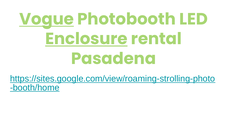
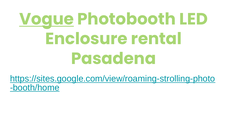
Enclosure underline: present -> none
